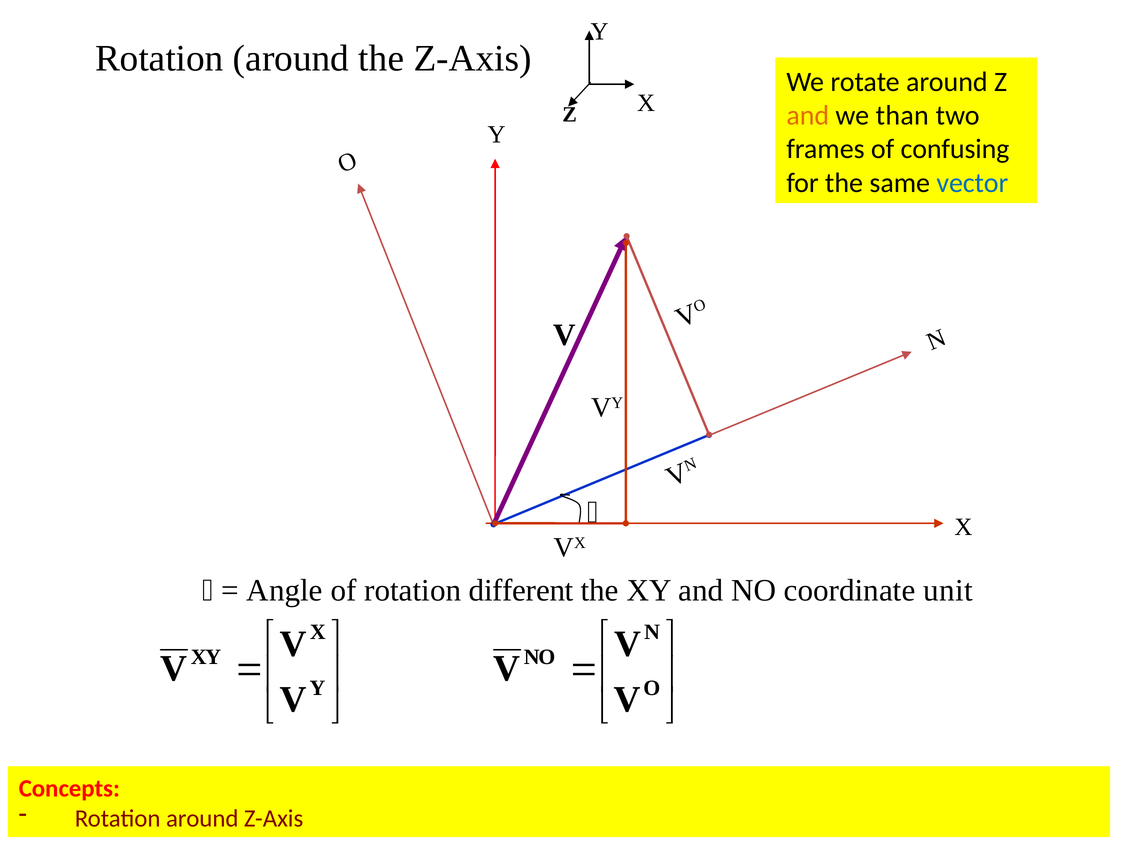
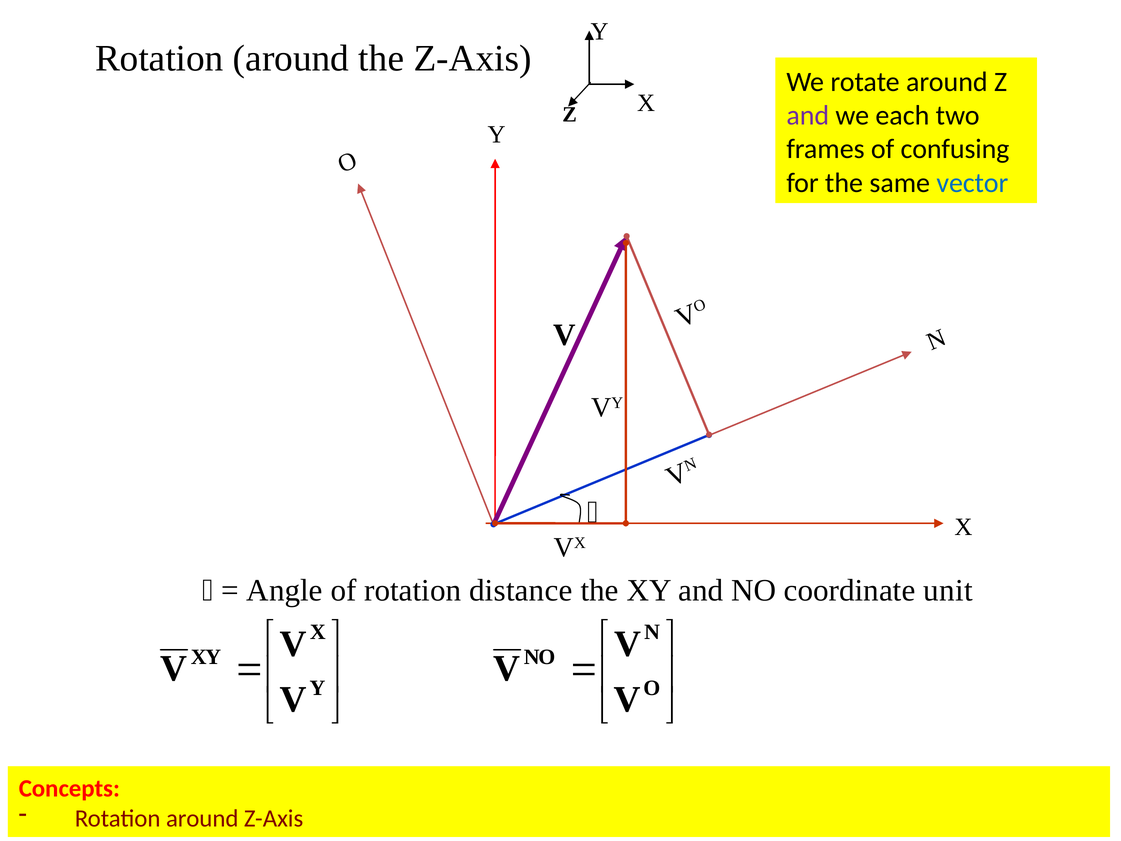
and at (808, 115) colour: orange -> purple
than: than -> each
different: different -> distance
